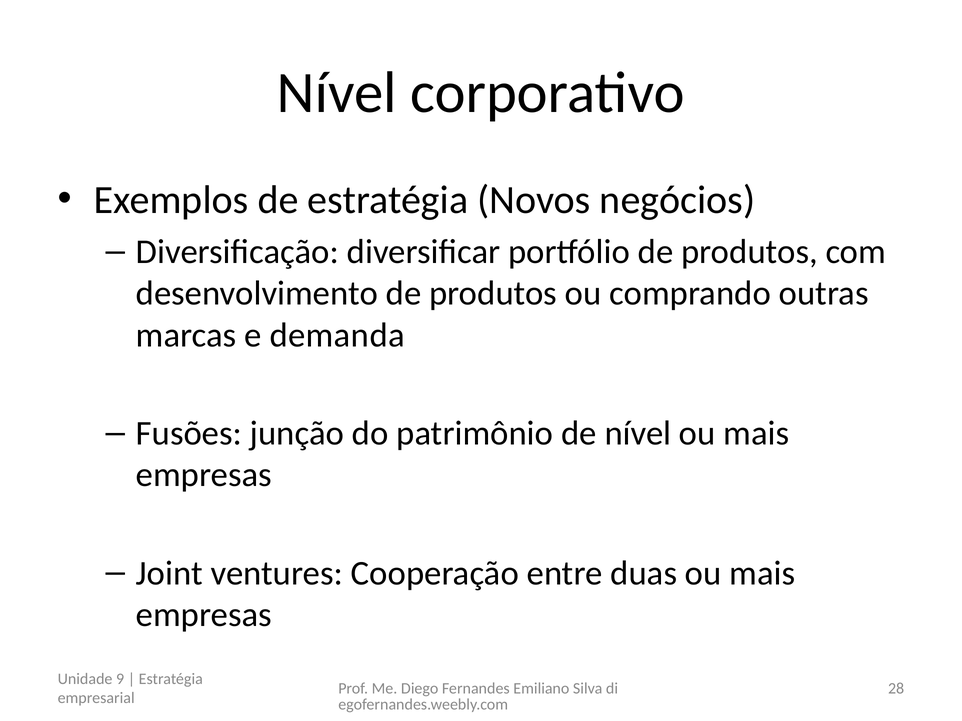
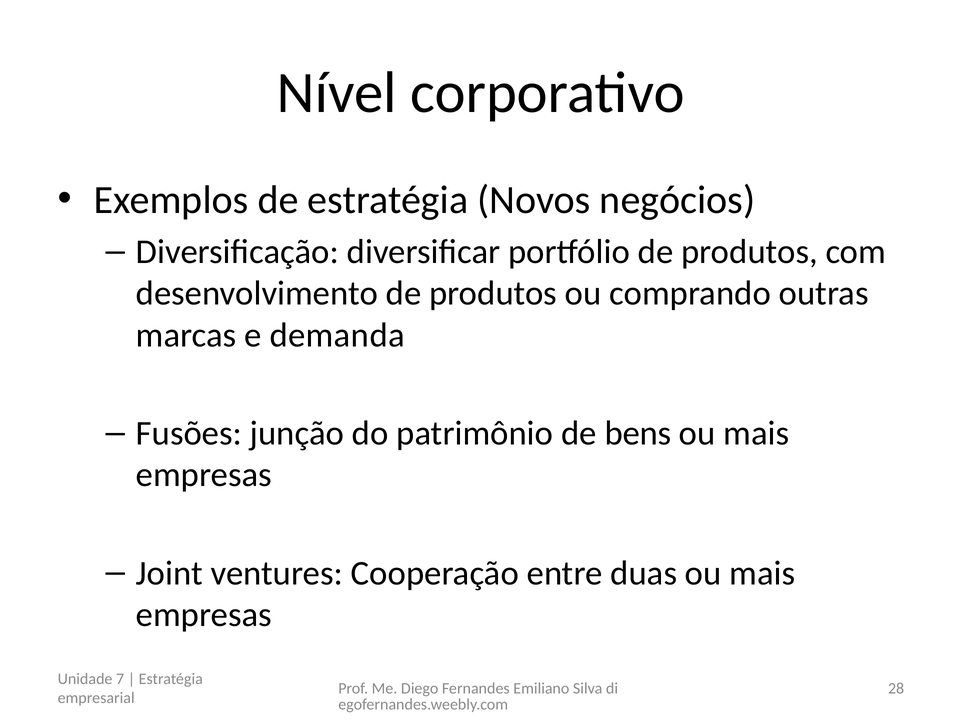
de nível: nível -> bens
9: 9 -> 7
